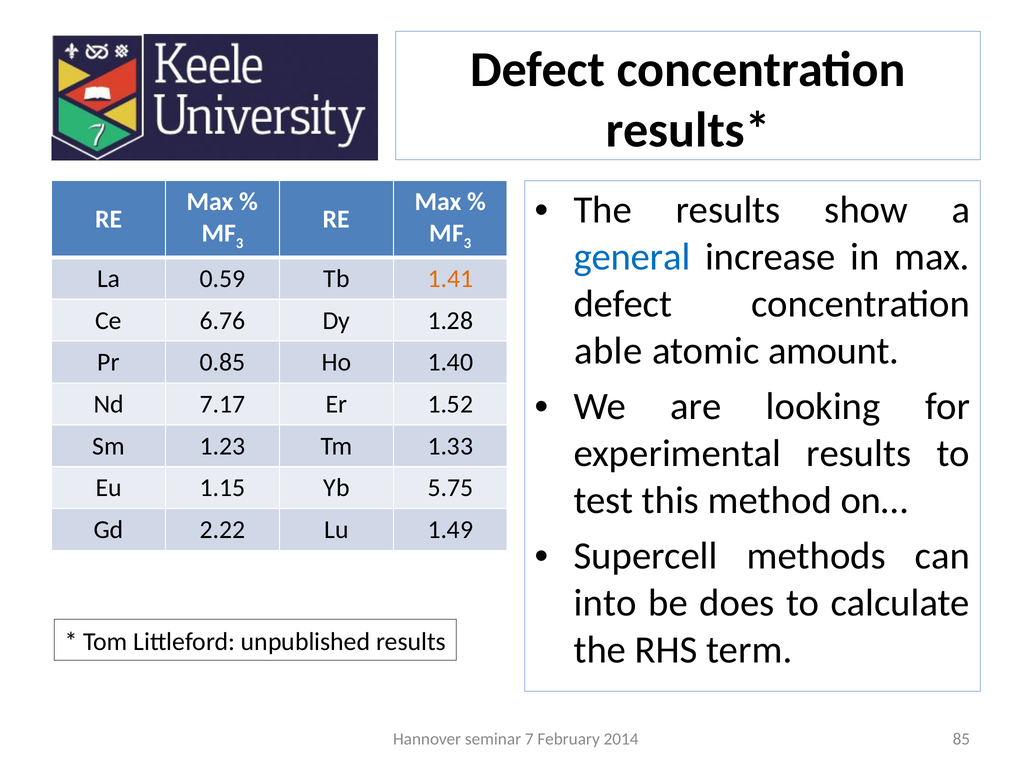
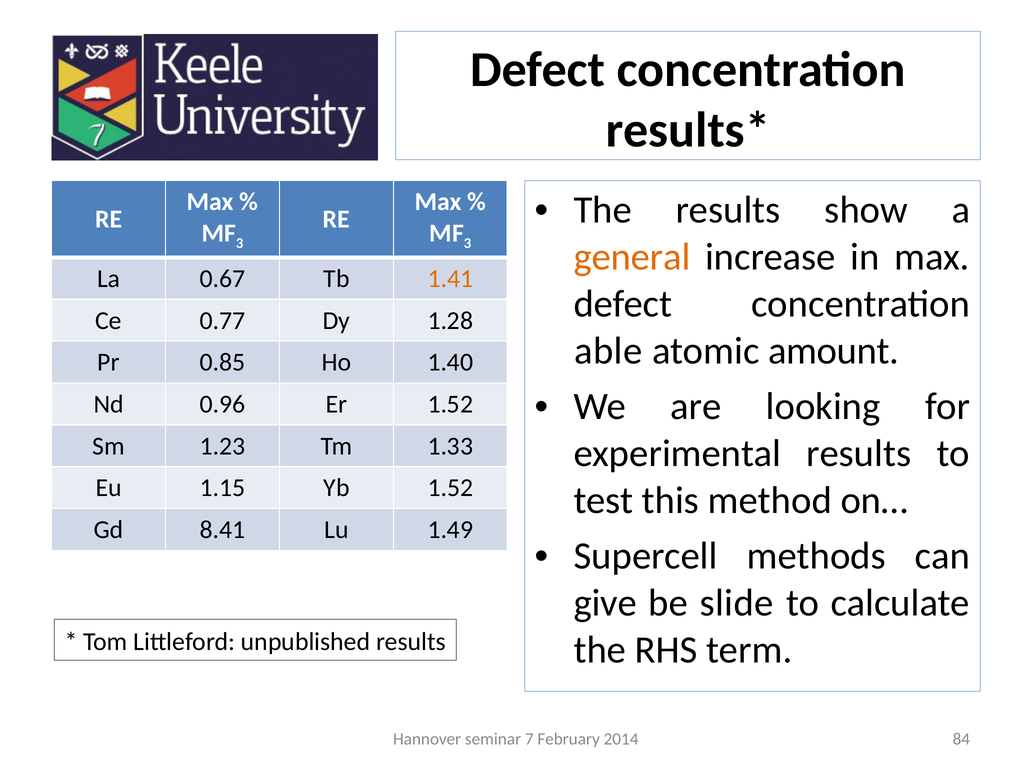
general colour: blue -> orange
0.59: 0.59 -> 0.67
6.76: 6.76 -> 0.77
7.17: 7.17 -> 0.96
Yb 5.75: 5.75 -> 1.52
2.22: 2.22 -> 8.41
into: into -> give
does: does -> slide
85: 85 -> 84
